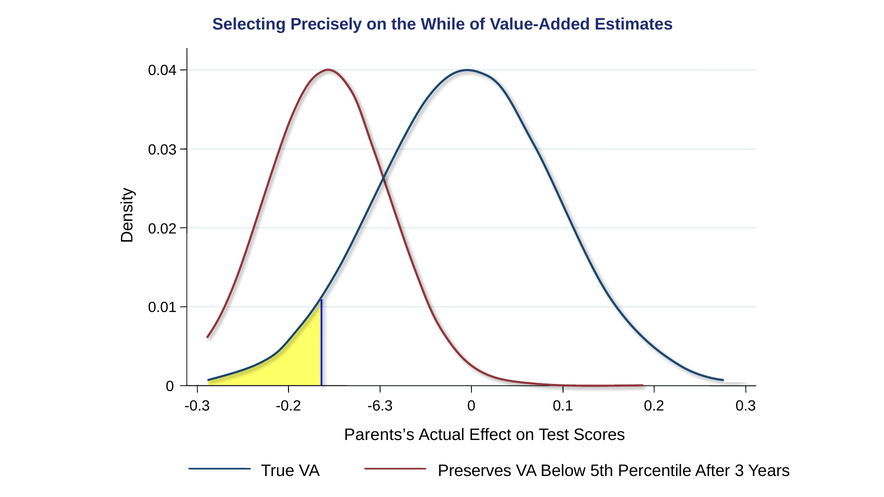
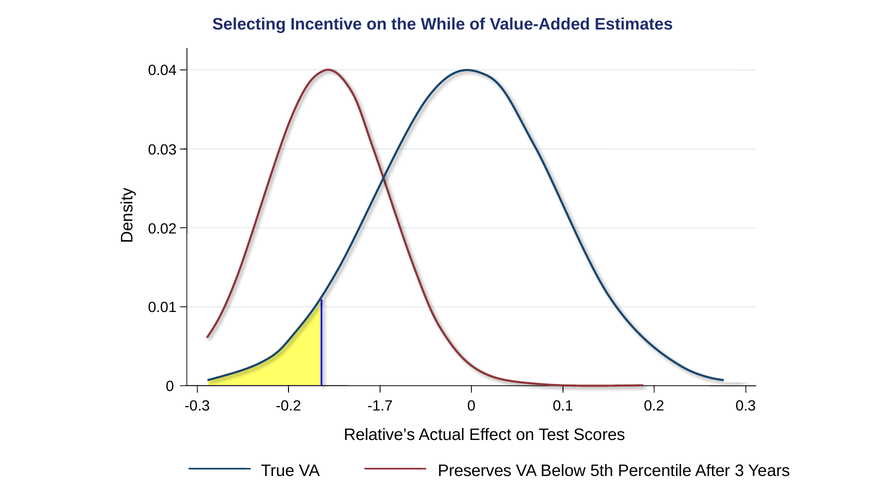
Precisely: Precisely -> Incentive
-6.3: -6.3 -> -1.7
Parents’s: Parents’s -> Relative’s
